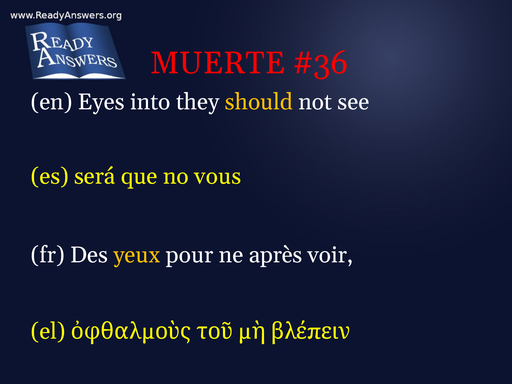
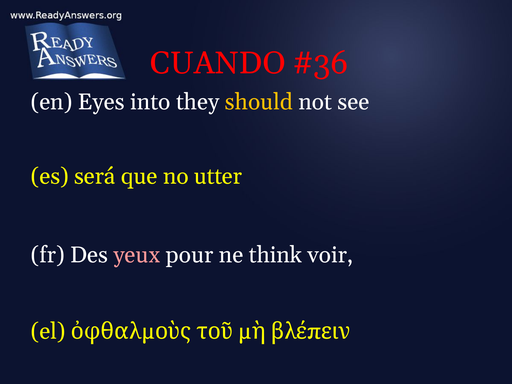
MUERTE: MUERTE -> CUANDO
vous: vous -> utter
yeux colour: yellow -> pink
après: après -> think
